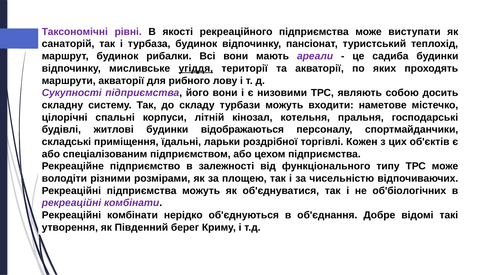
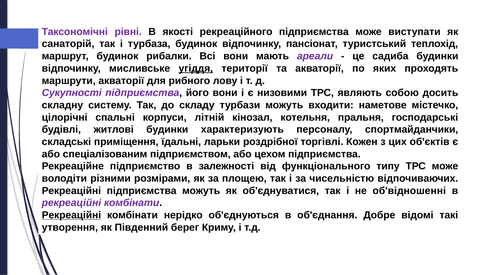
відображаються: відображаються -> характеризують
об'біологічних: об'біологічних -> об'відношенні
Рекреаційні at (71, 215) underline: none -> present
